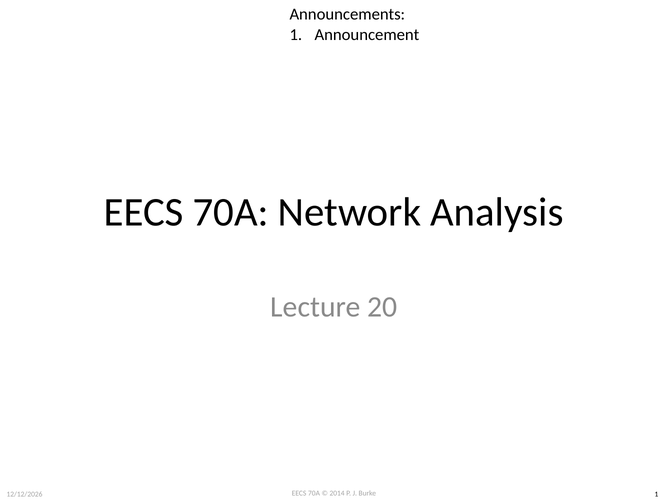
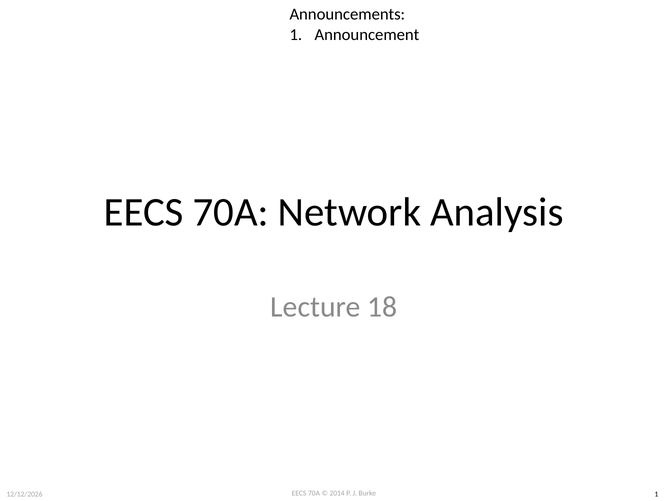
20: 20 -> 18
